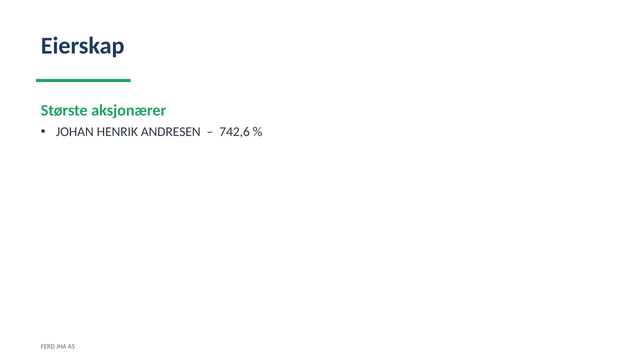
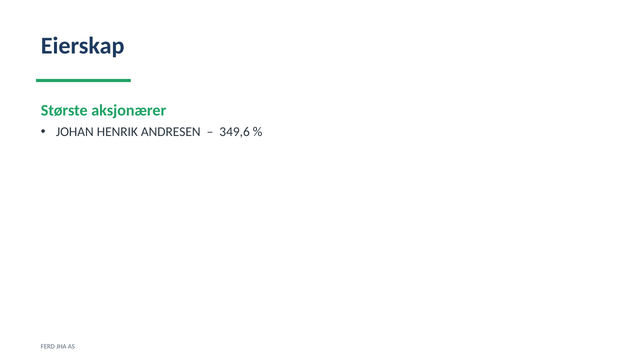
742,6: 742,6 -> 349,6
